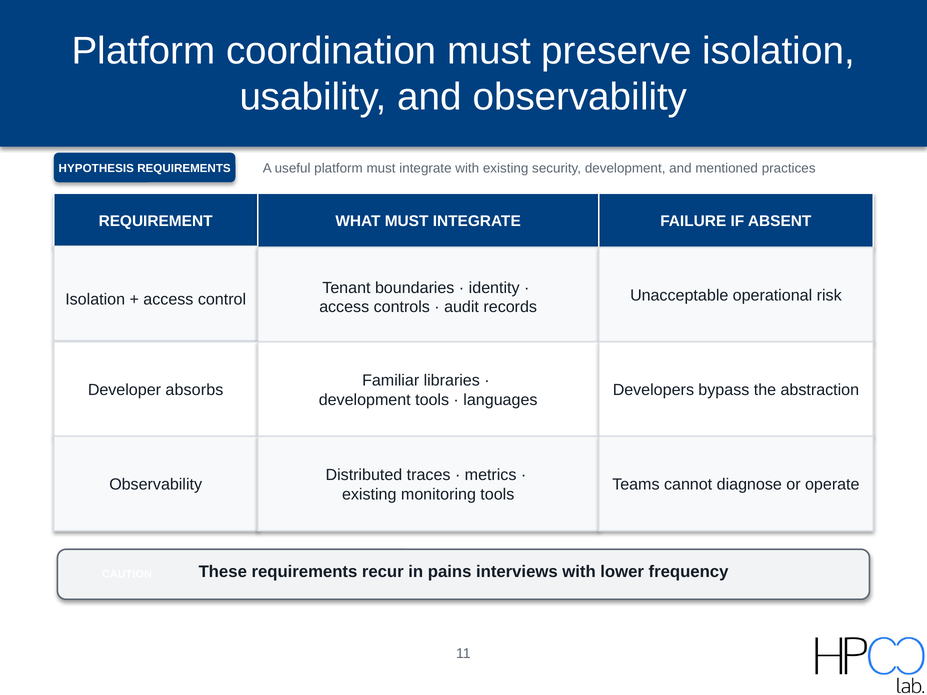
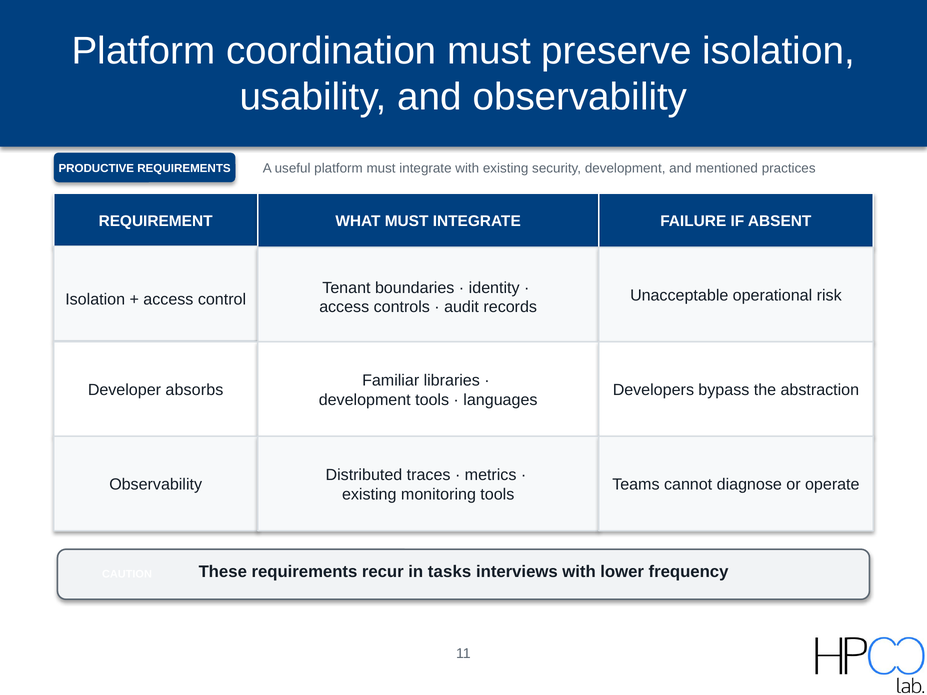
HYPOTHESIS: HYPOTHESIS -> PRODUCTIVE
pains: pains -> tasks
